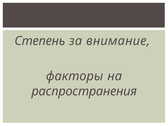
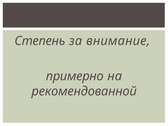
факторы: факторы -> примерно
распространения: распространения -> рекомендованной
